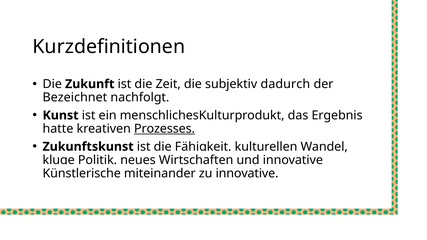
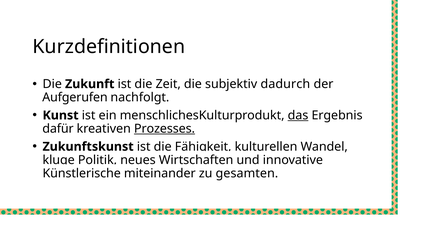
Bezeichnet: Bezeichnet -> Aufgerufen
das underline: none -> present
hatte: hatte -> dafür
zu innovative: innovative -> gesamten
